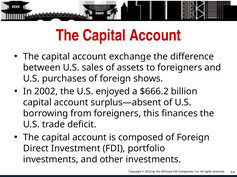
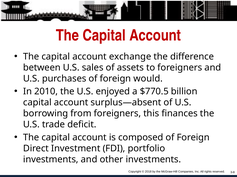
shows: shows -> would
2002: 2002 -> 2010
$666.2: $666.2 -> $770.5
